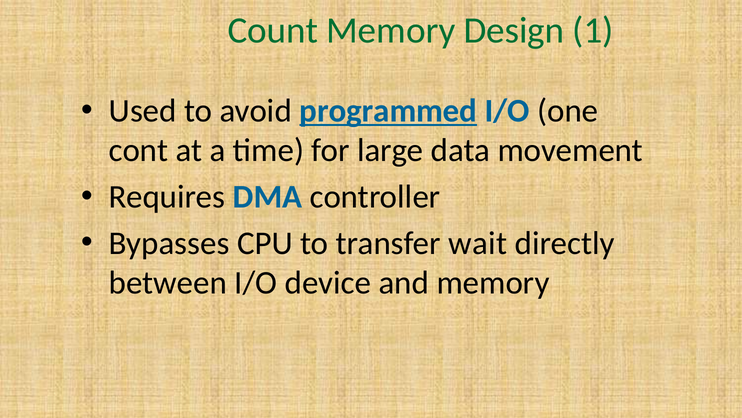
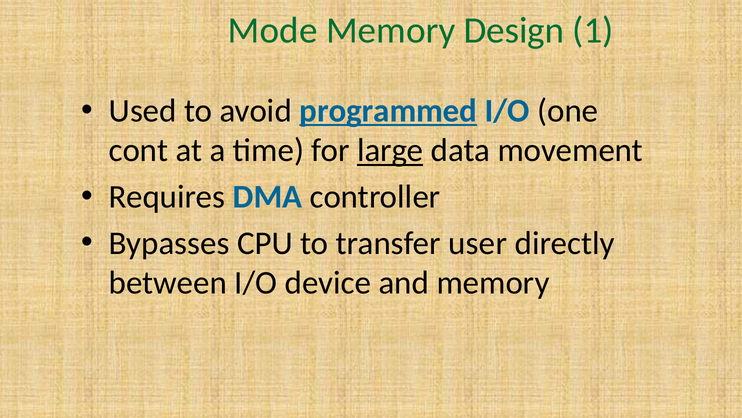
Count: Count -> Mode
large underline: none -> present
wait: wait -> user
